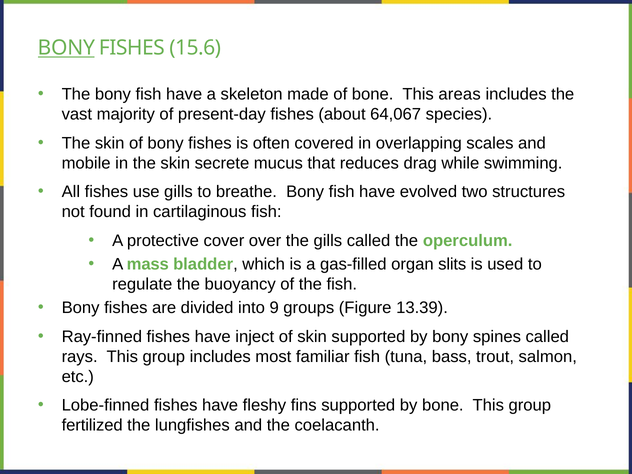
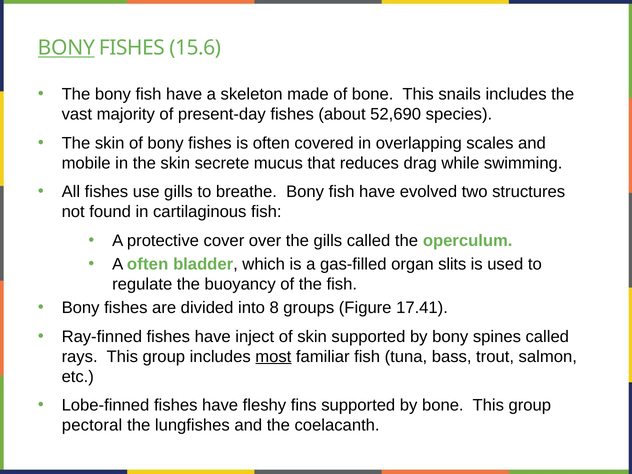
areas: areas -> snails
64,067: 64,067 -> 52,690
A mass: mass -> often
9: 9 -> 8
13.39: 13.39 -> 17.41
most underline: none -> present
fertilized: fertilized -> pectoral
